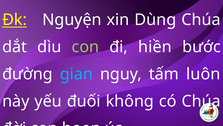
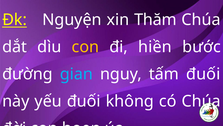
Dùng: Dùng -> Thăm
con at (85, 47) colour: light green -> yellow
tấm luôn: luôn -> đuối
